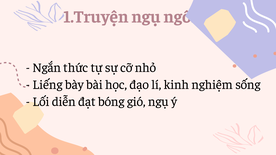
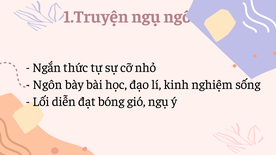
Liếng at (47, 85): Liếng -> Ngôn
